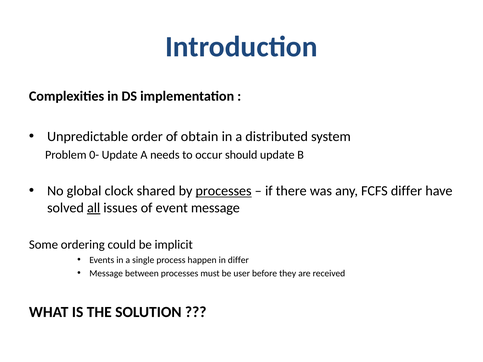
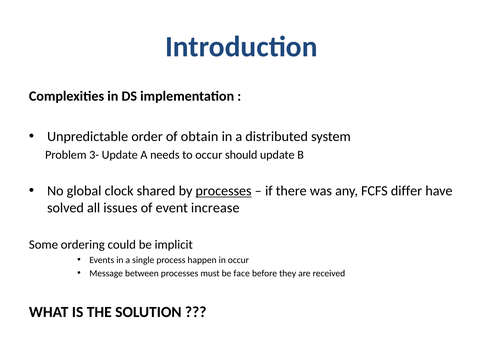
0-: 0- -> 3-
all underline: present -> none
event message: message -> increase
in differ: differ -> occur
user: user -> face
